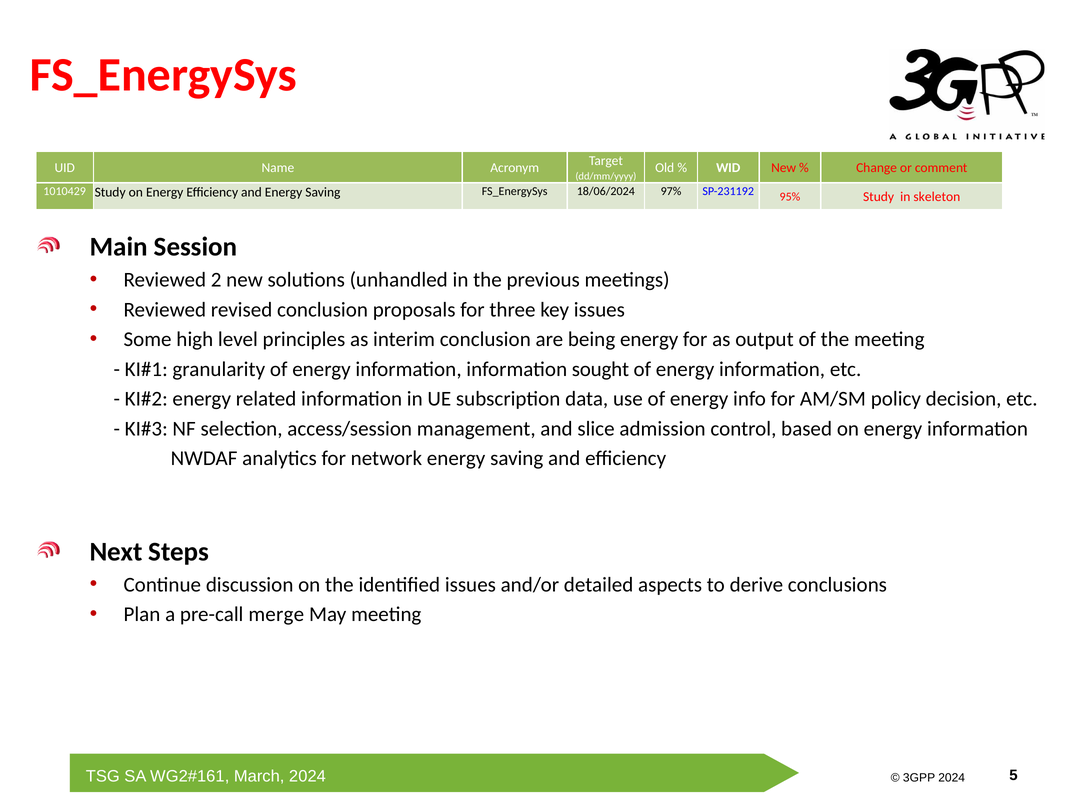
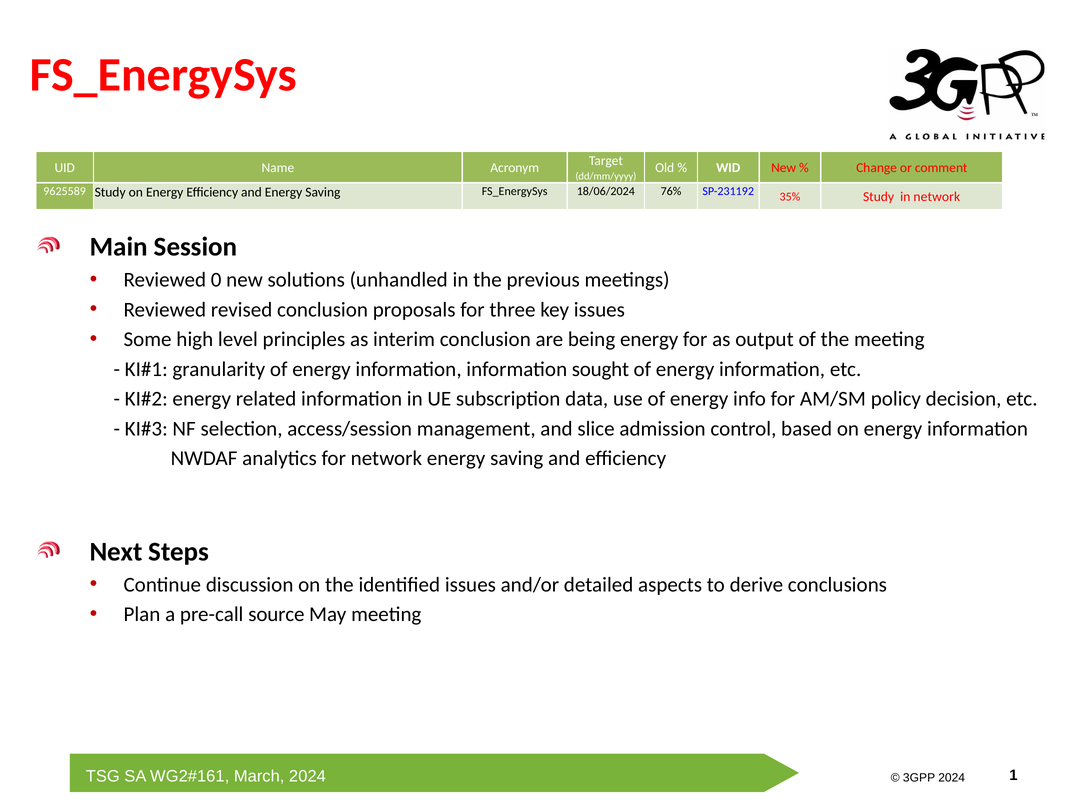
1010429: 1010429 -> 9625589
97%: 97% -> 76%
95%: 95% -> 35%
in skeleton: skeleton -> network
2: 2 -> 0
merge: merge -> source
5: 5 -> 1
